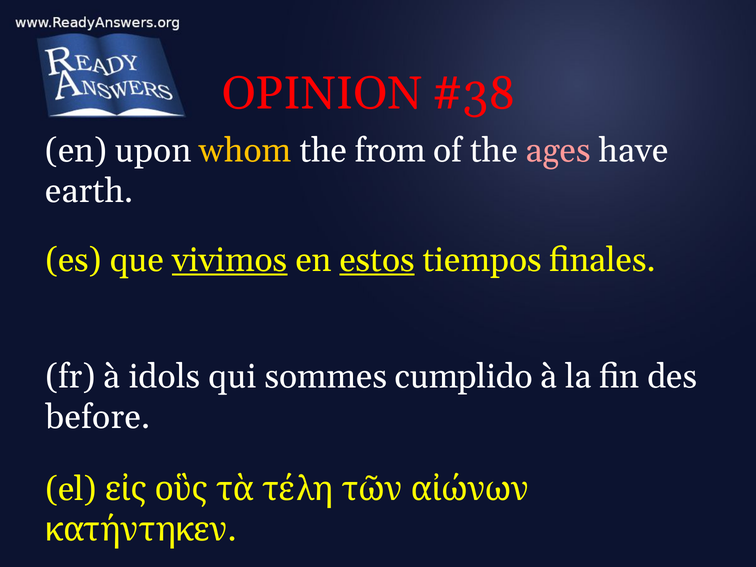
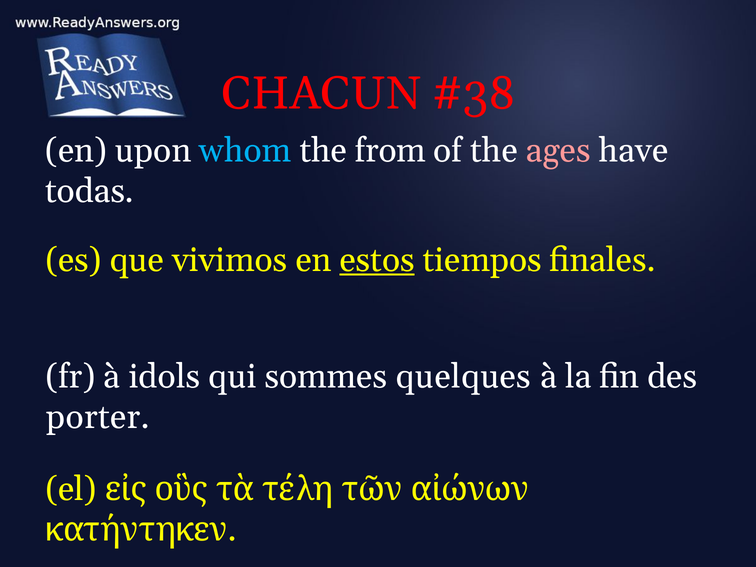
OPINION: OPINION -> CHACUN
whom colour: yellow -> light blue
earth: earth -> todas
vivimos underline: present -> none
cumplido: cumplido -> quelques
before: before -> porter
